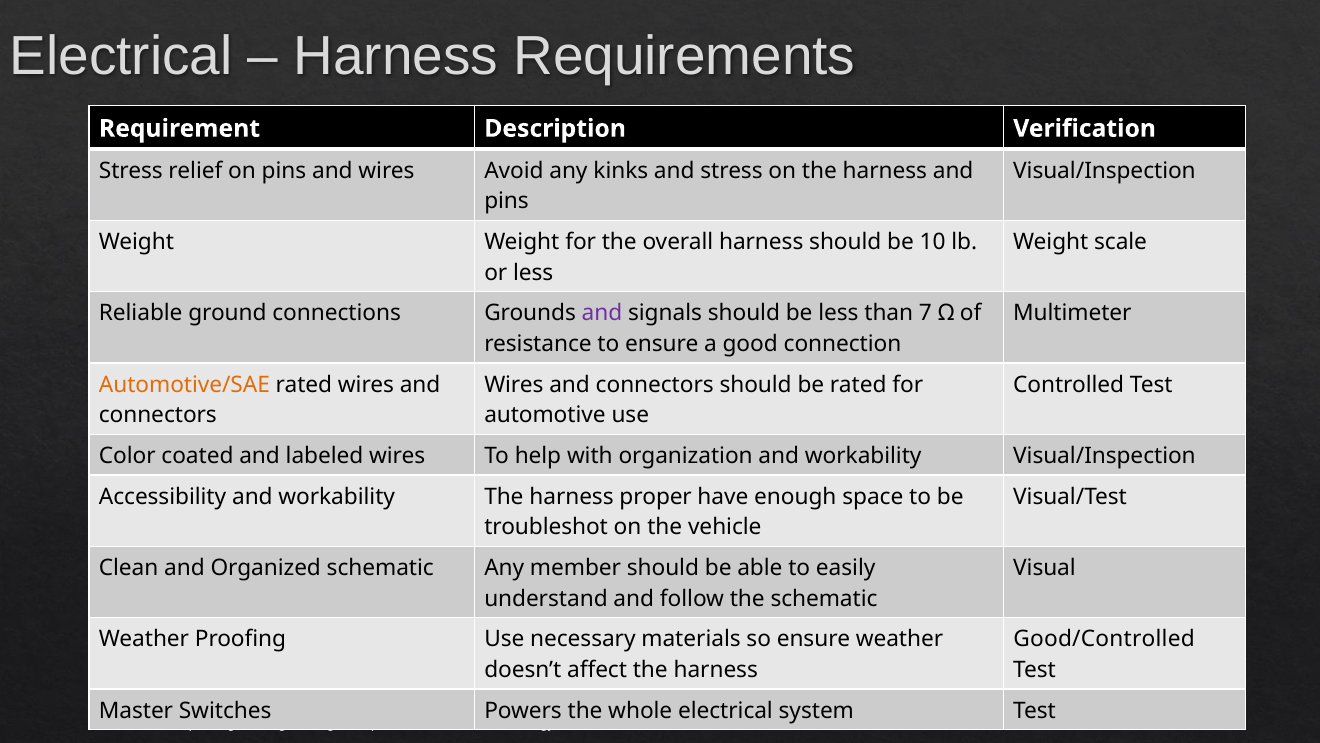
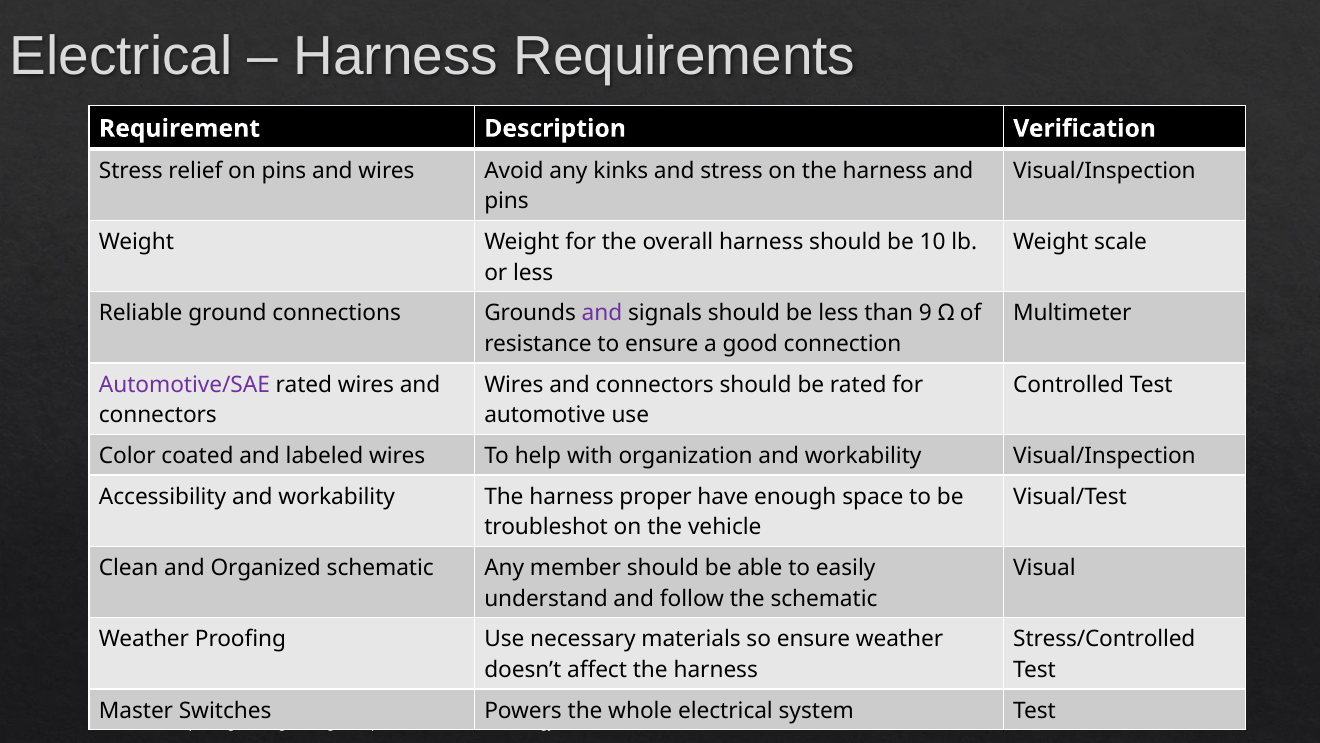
7: 7 -> 9
Automotive/SAE colour: orange -> purple
Good/Controlled: Good/Controlled -> Stress/Controlled
